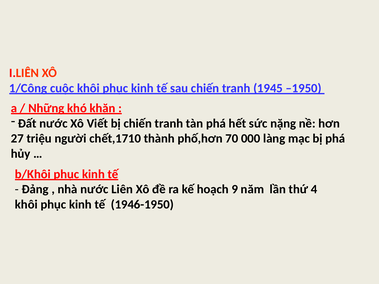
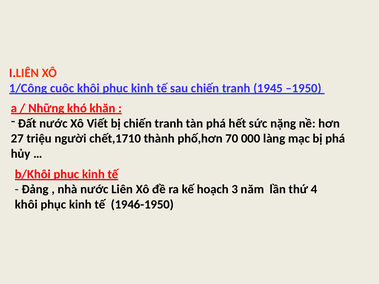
9: 9 -> 3
